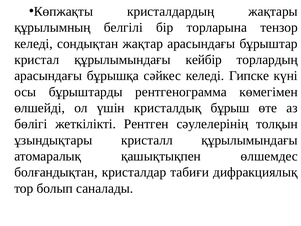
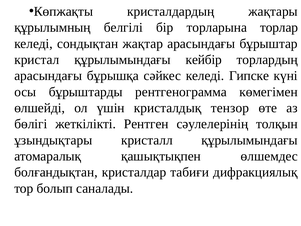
тензор: тензор -> торлар
бұрыш: бұрыш -> тензор
